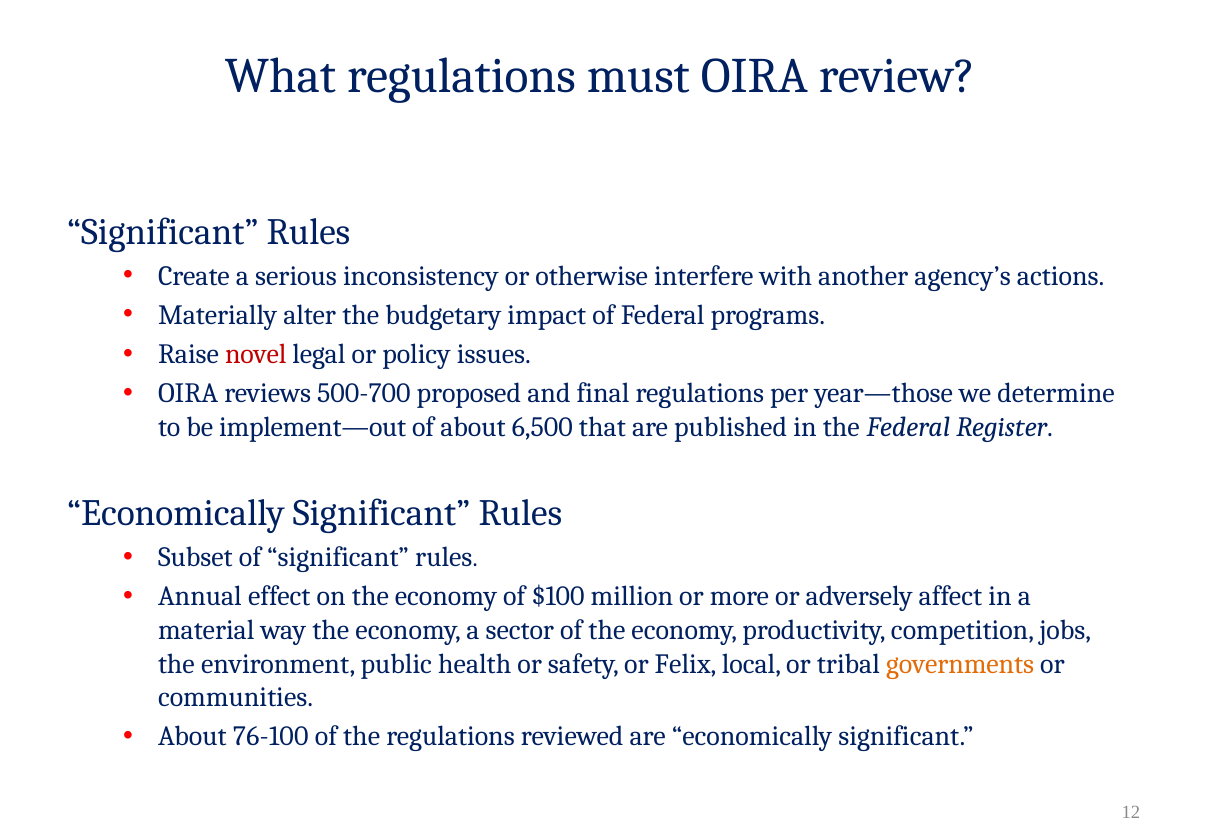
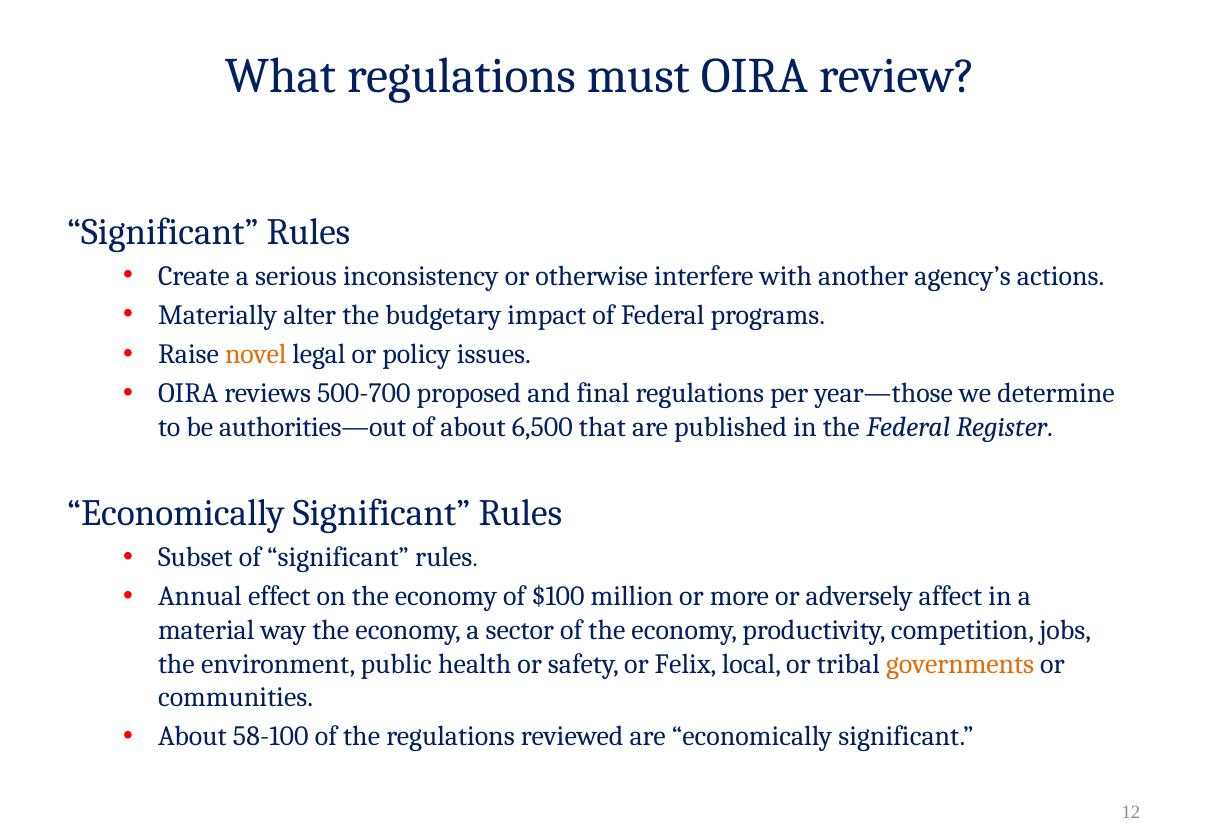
novel colour: red -> orange
implement—out: implement—out -> authorities—out
76-100: 76-100 -> 58-100
